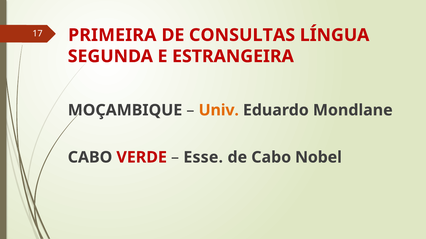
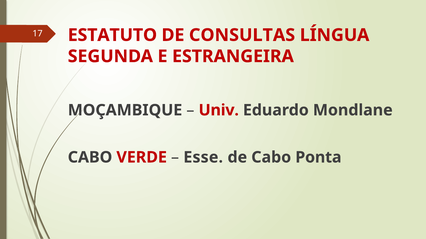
PRIMEIRA: PRIMEIRA -> ESTATUTO
Univ colour: orange -> red
Nobel: Nobel -> Ponta
